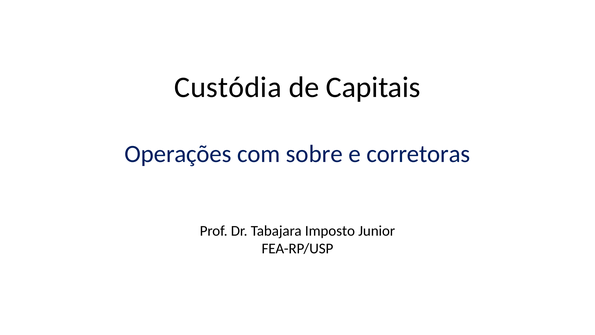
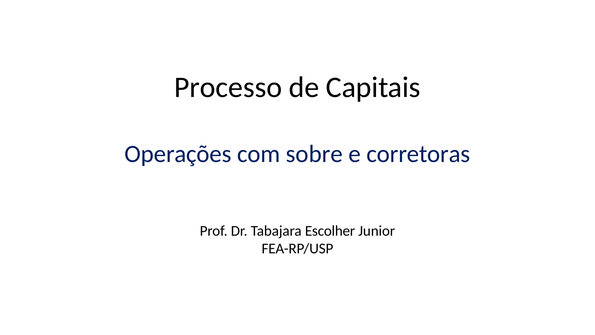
Custódia: Custódia -> Processo
Imposto: Imposto -> Escolher
